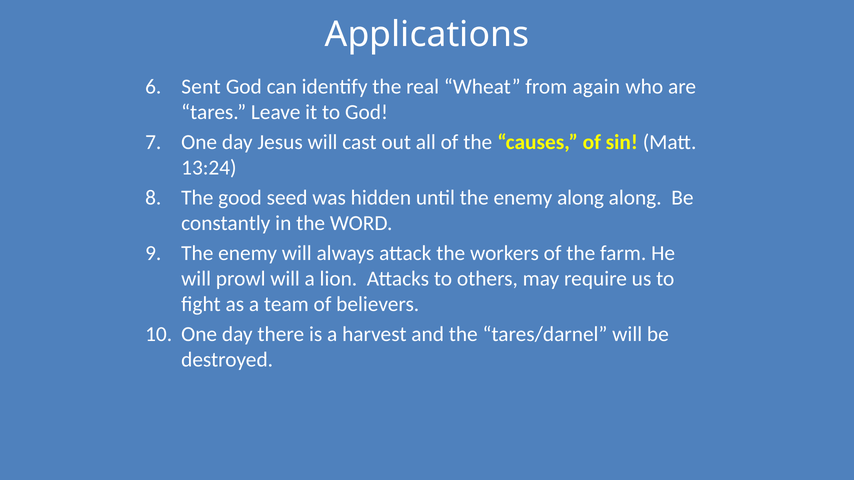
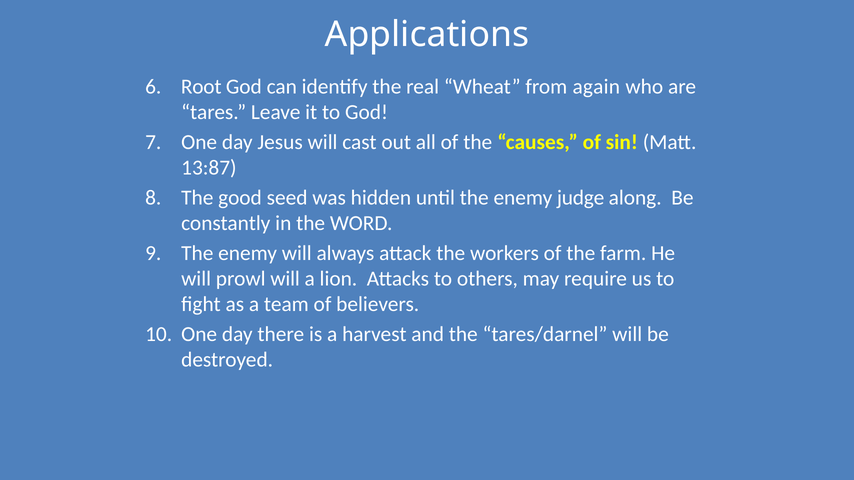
Sent: Sent -> Root
13:24: 13:24 -> 13:87
enemy along: along -> judge
